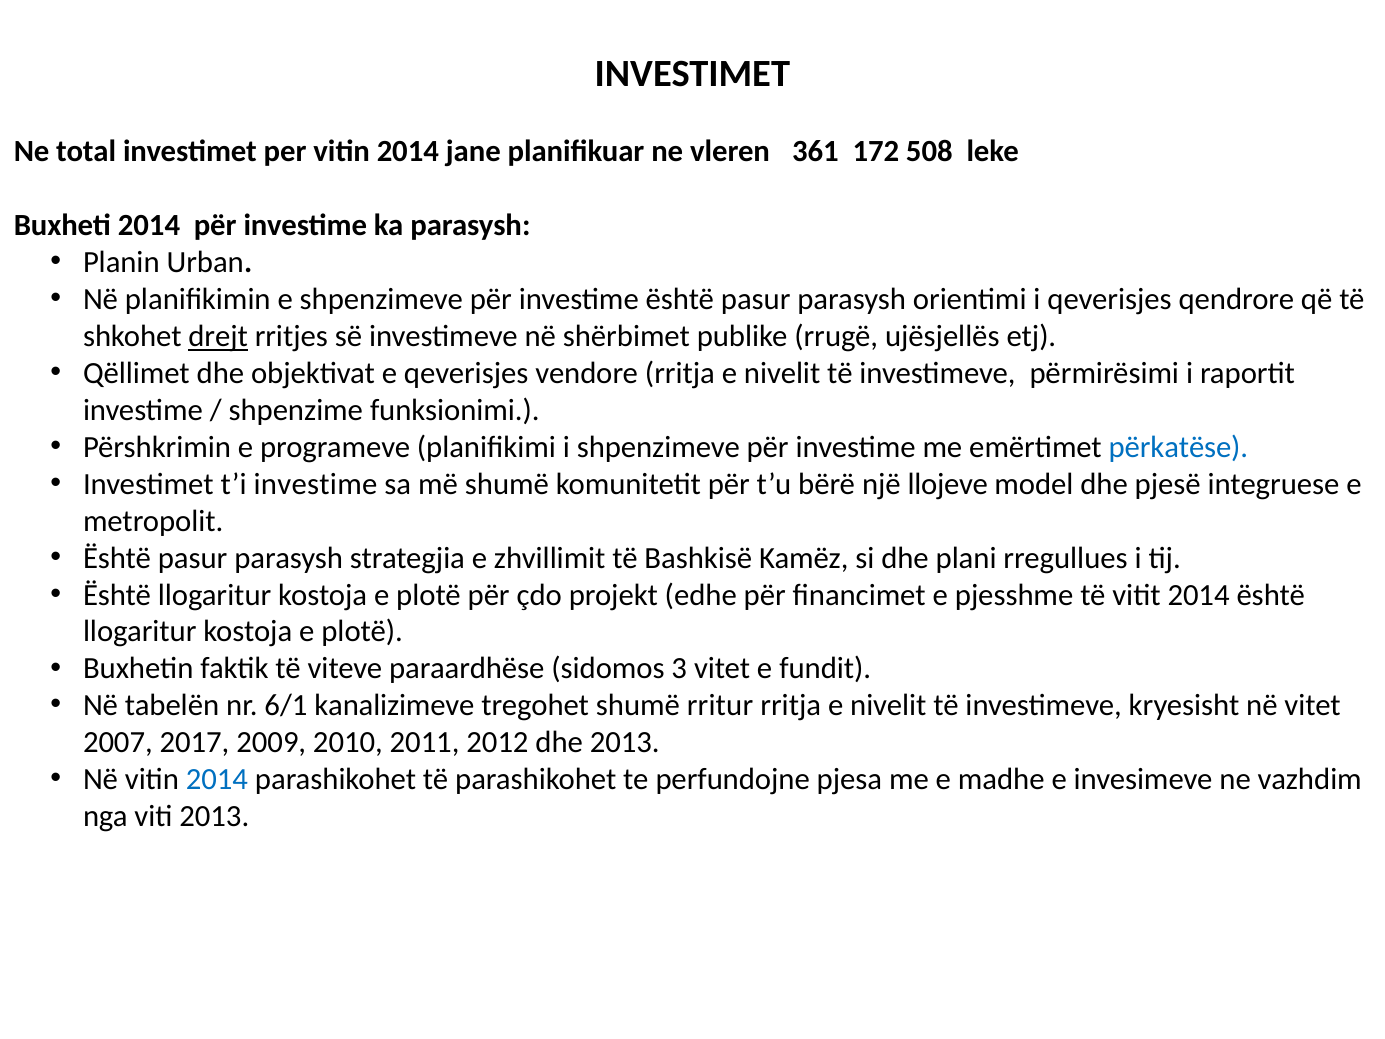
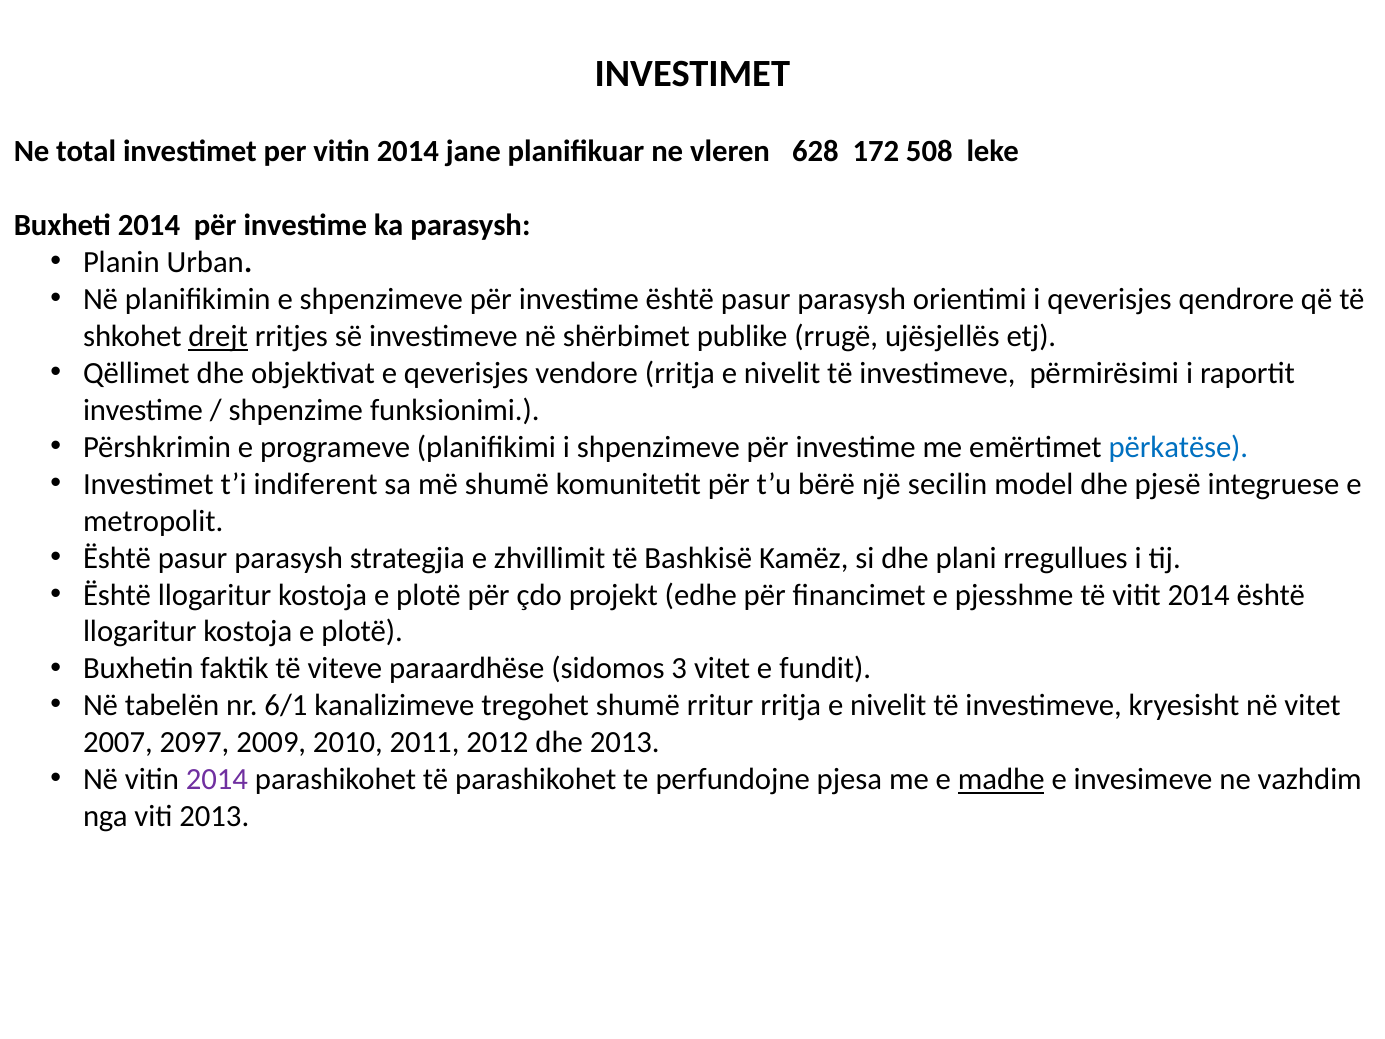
361: 361 -> 628
t’i investime: investime -> indiferent
llojeve: llojeve -> secilin
2017: 2017 -> 2097
2014 at (217, 779) colour: blue -> purple
madhe underline: none -> present
